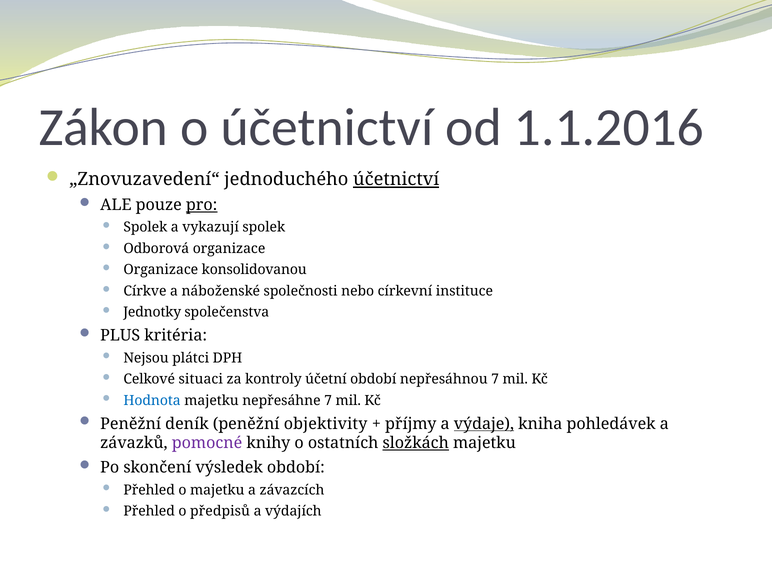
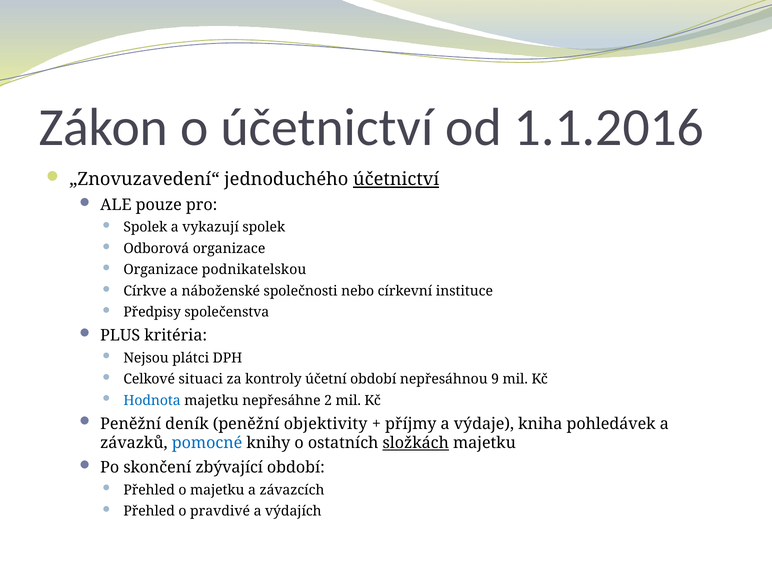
pro underline: present -> none
konsolidovanou: konsolidovanou -> podnikatelskou
Jednotky: Jednotky -> Předpisy
nepřesáhnou 7: 7 -> 9
nepřesáhne 7: 7 -> 2
výdaje underline: present -> none
pomocné colour: purple -> blue
výsledek: výsledek -> zbývající
předpisů: předpisů -> pravdivé
